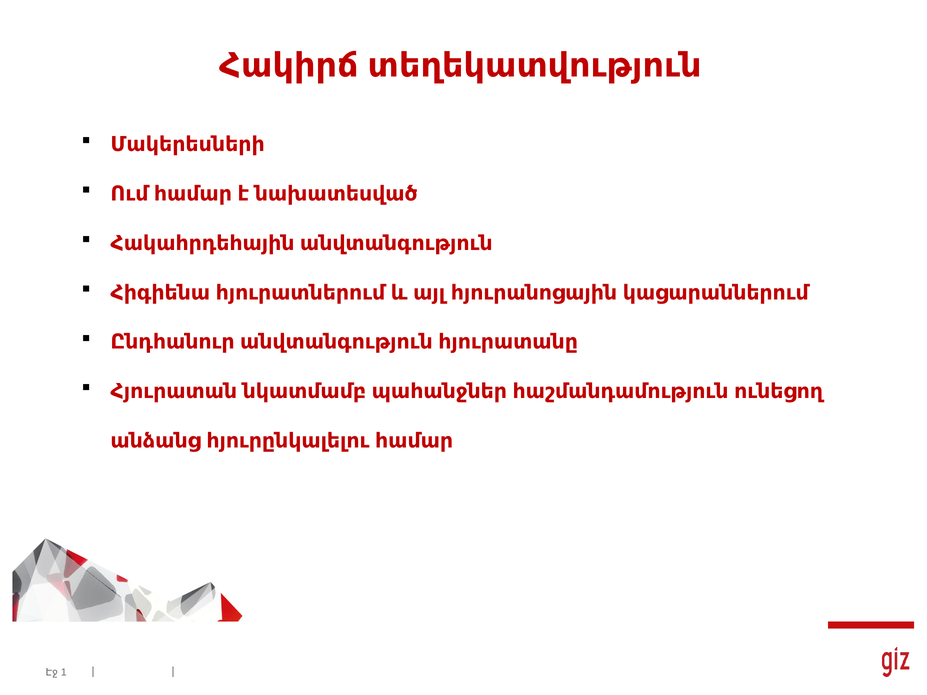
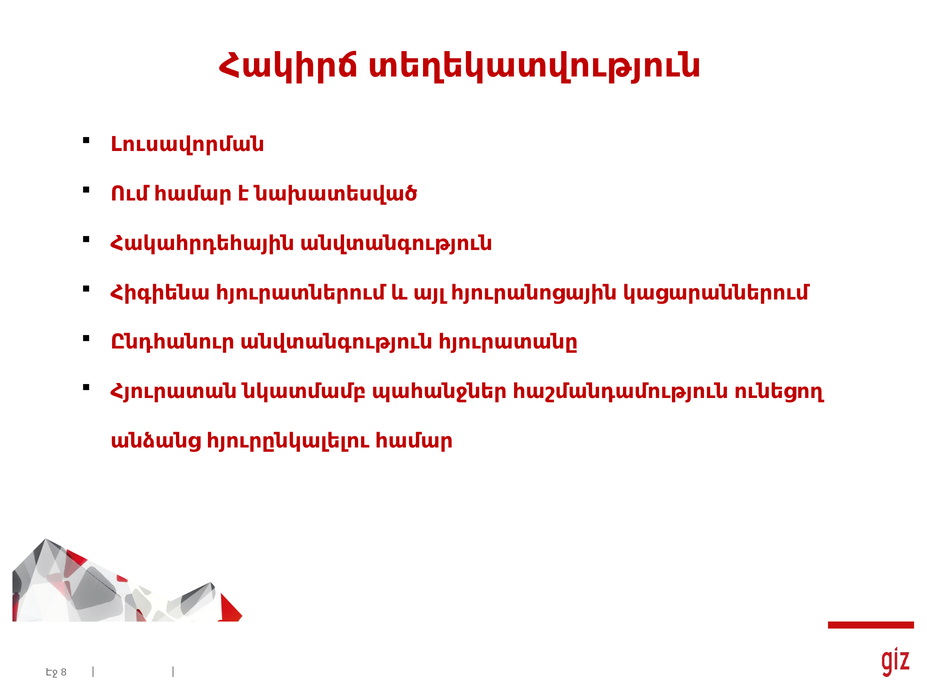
Մակերեսների: Մակերեսների -> Լուսավորման
1: 1 -> 8
